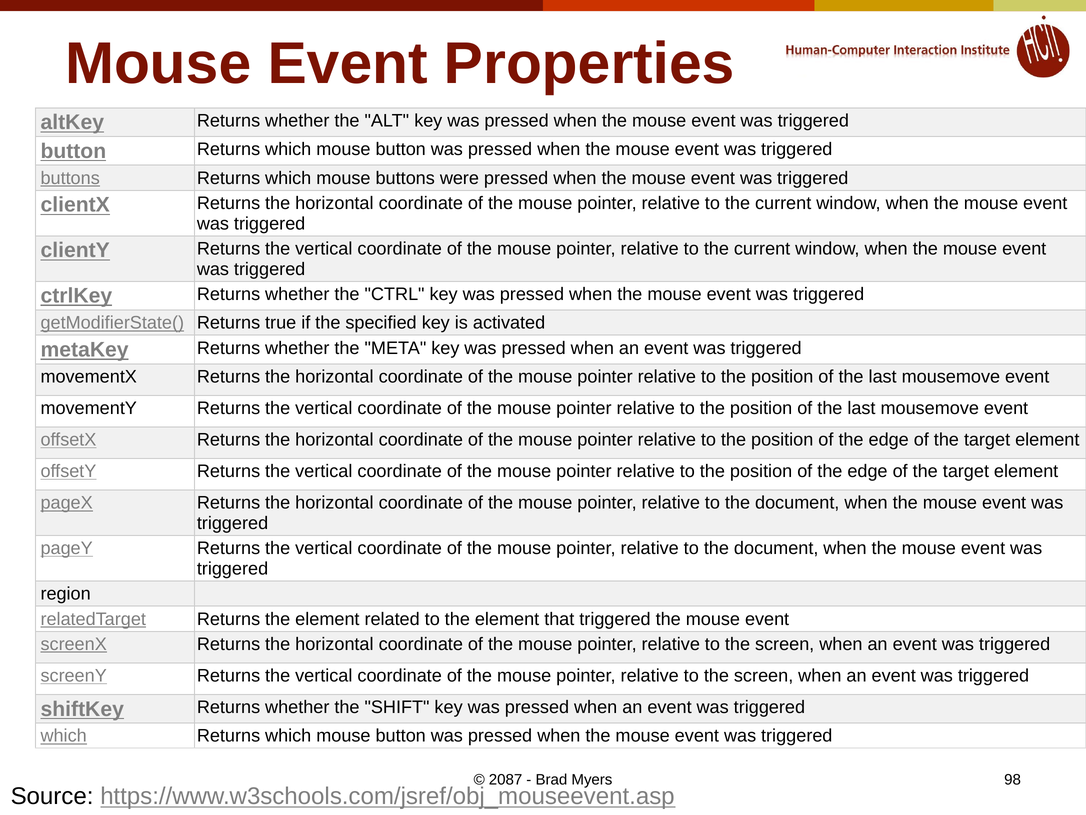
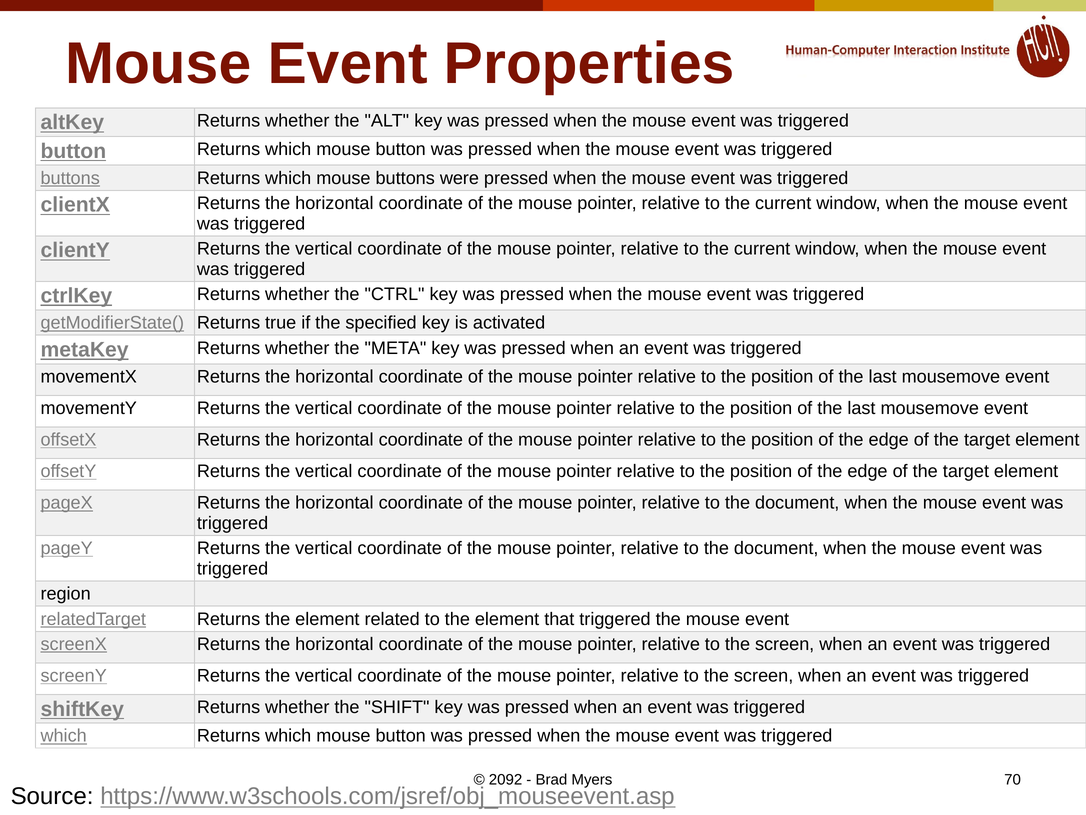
2087: 2087 -> 2092
98: 98 -> 70
